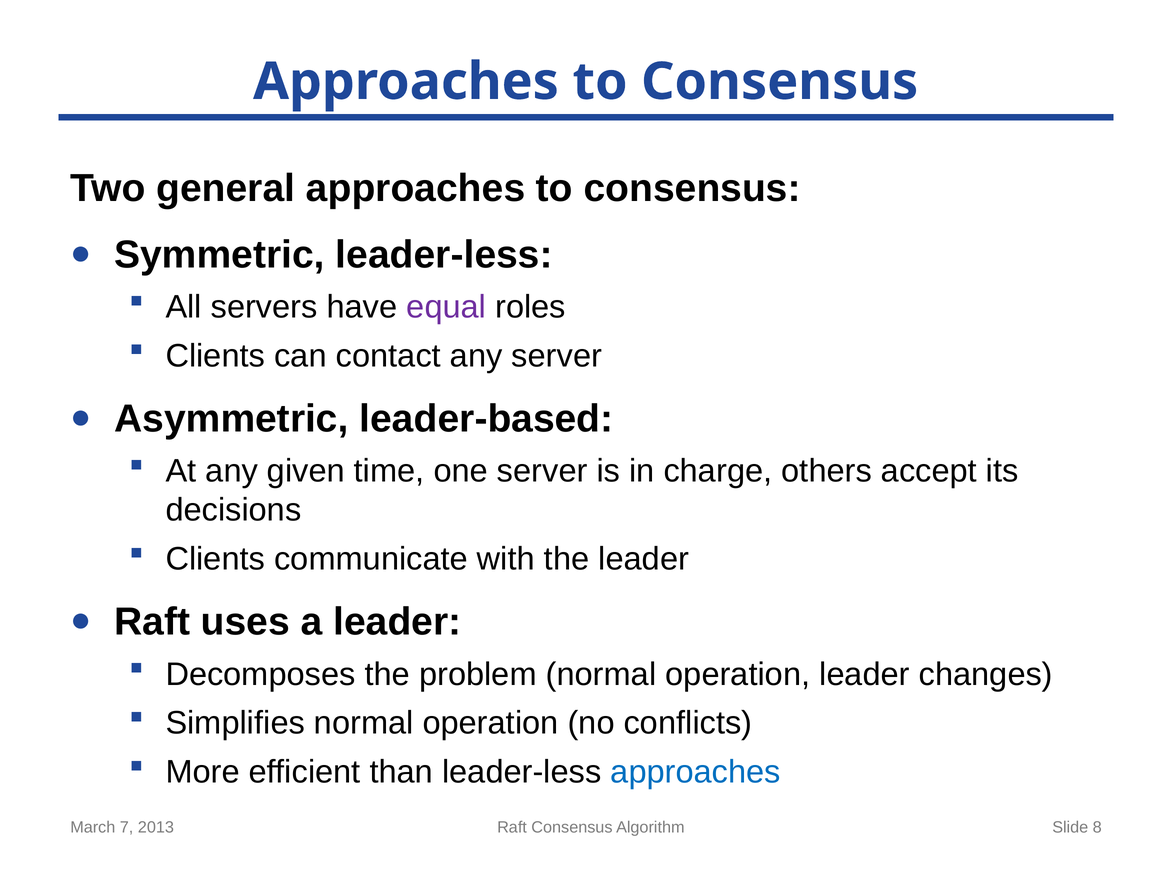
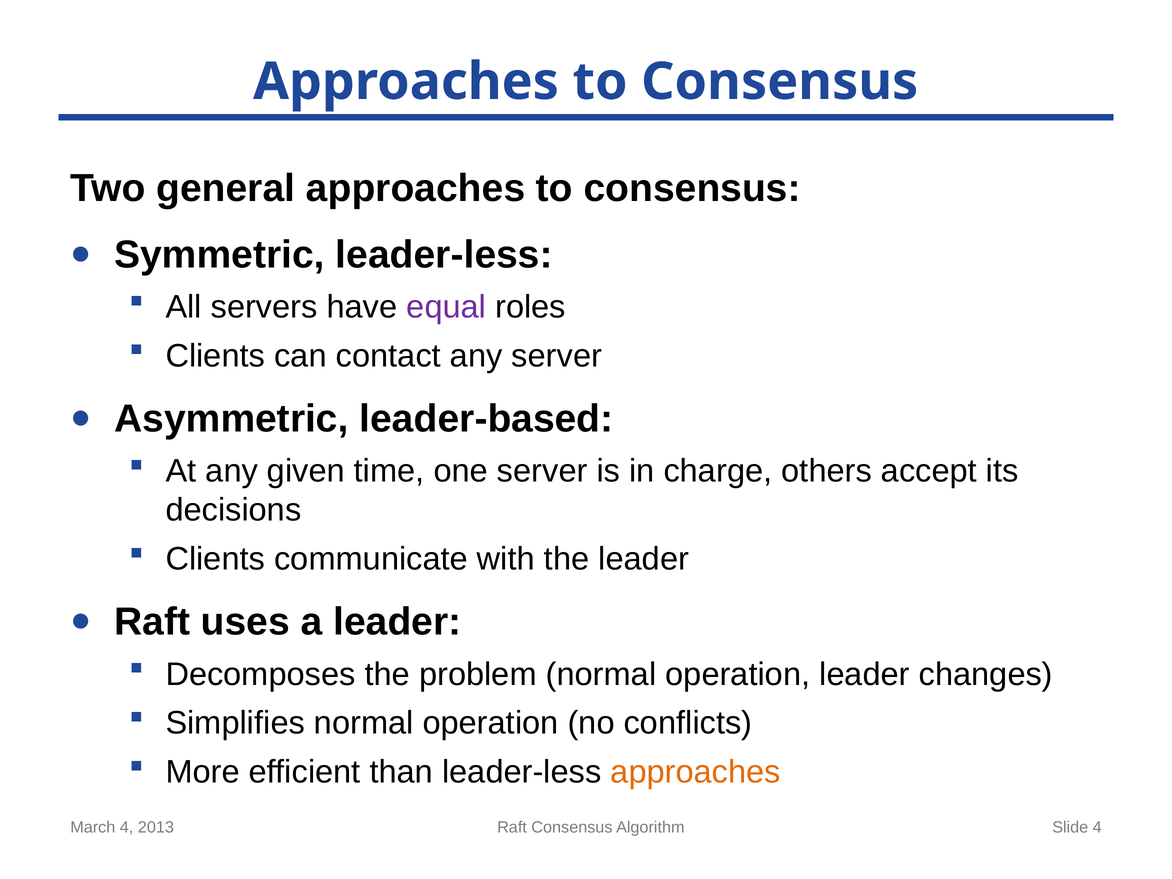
approaches at (696, 772) colour: blue -> orange
March 7: 7 -> 4
Slide 8: 8 -> 4
